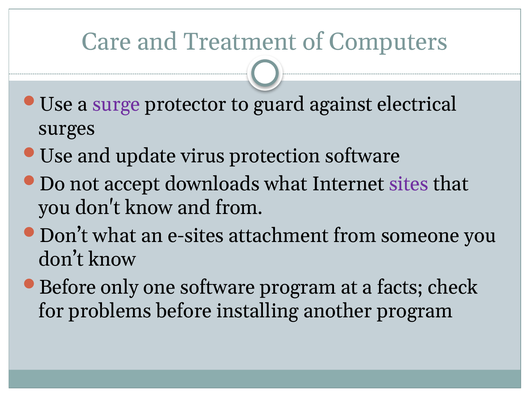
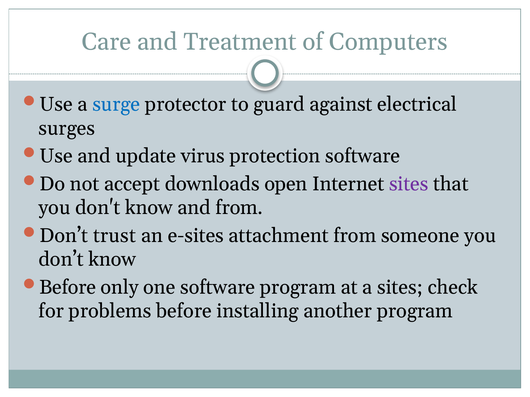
surge colour: purple -> blue
downloads what: what -> open
Don’t what: what -> trust
a facts: facts -> sites
